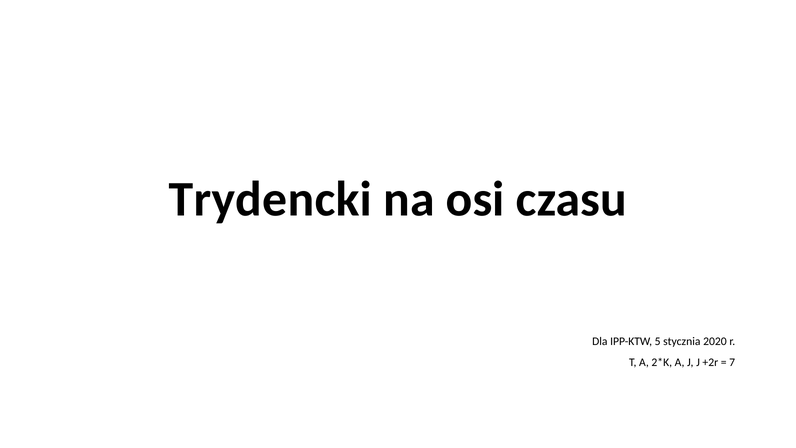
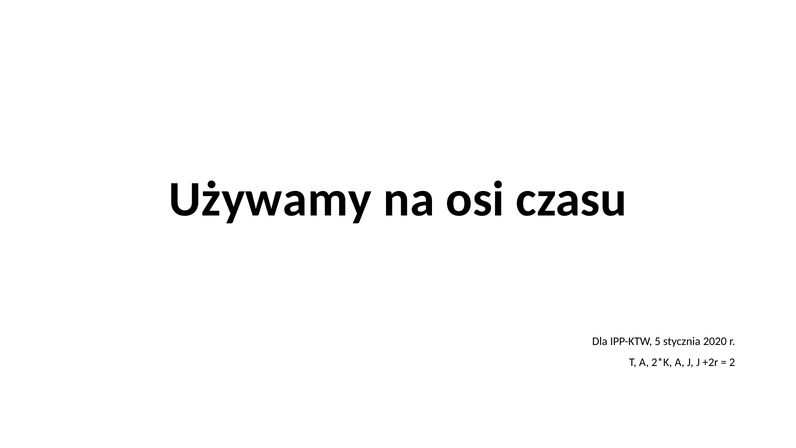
Trydencki: Trydencki -> Używamy
7: 7 -> 2
